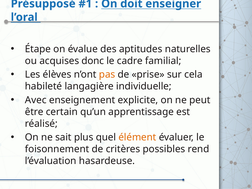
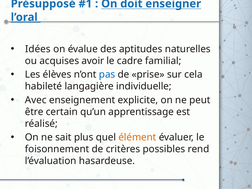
Étape: Étape -> Idées
donc: donc -> avoir
pas colour: orange -> blue
